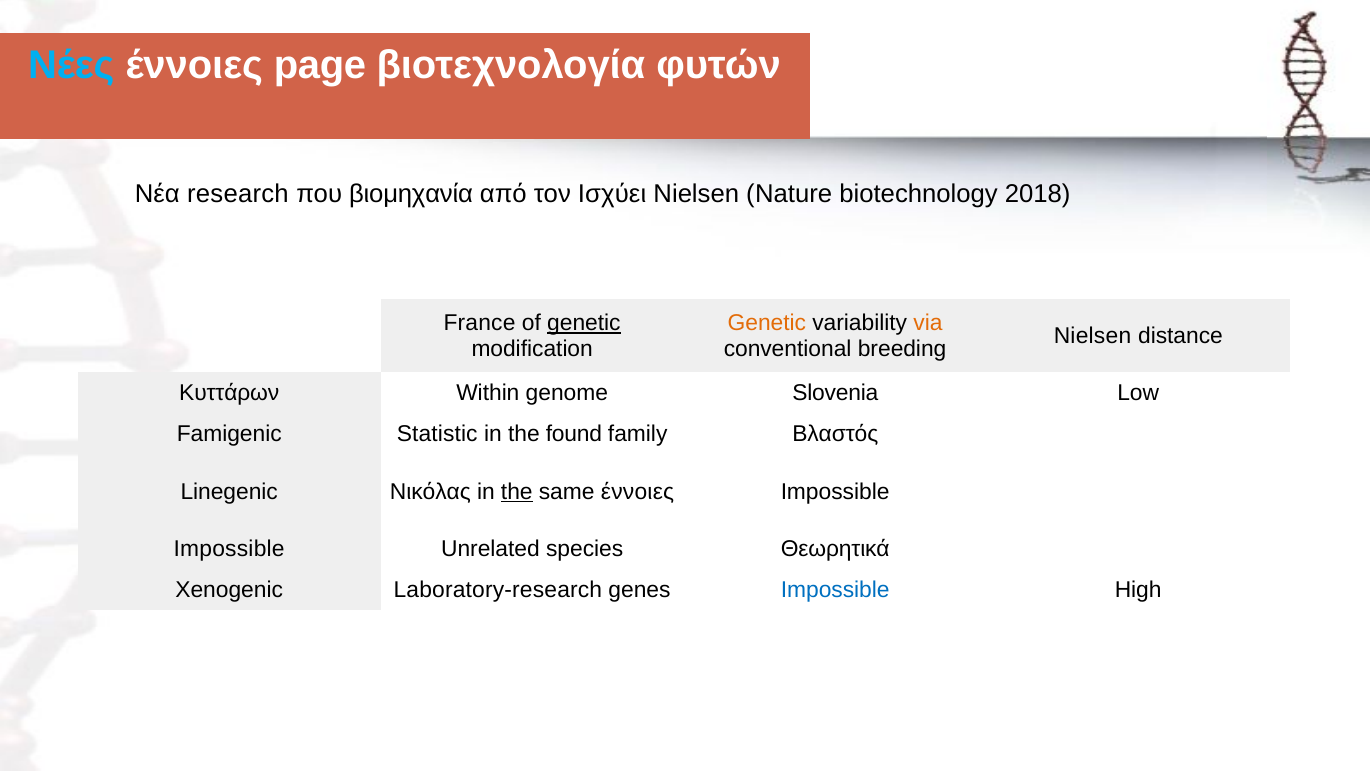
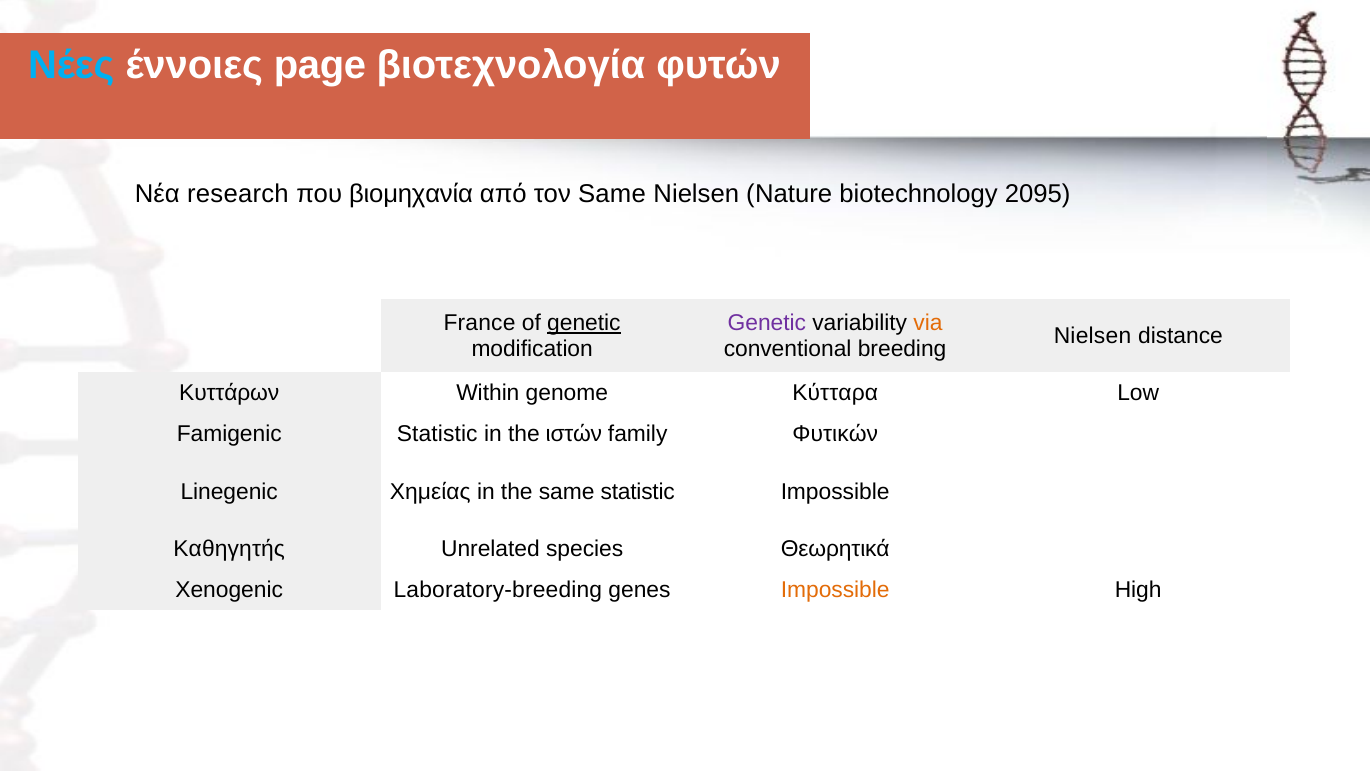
τον Ισχύει: Ισχύει -> Same
2018: 2018 -> 2095
Genetic at (767, 323) colour: orange -> purple
Slovenia: Slovenia -> Κύτταρα
found: found -> ιστών
Βλαστός: Βλαστός -> Φυτικών
Νικόλας: Νικόλας -> Χημείας
the at (517, 491) underline: present -> none
same έννοιες: έννοιες -> statistic
Impossible at (229, 549): Impossible -> Καθηγητής
Laboratory-research: Laboratory-research -> Laboratory-breeding
Impossible at (835, 590) colour: blue -> orange
